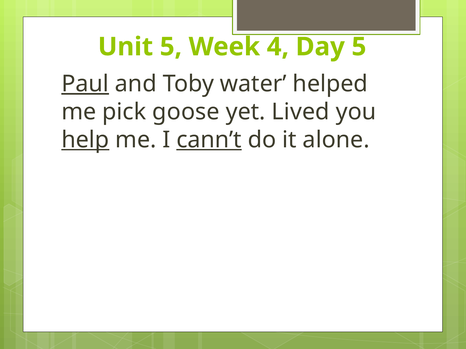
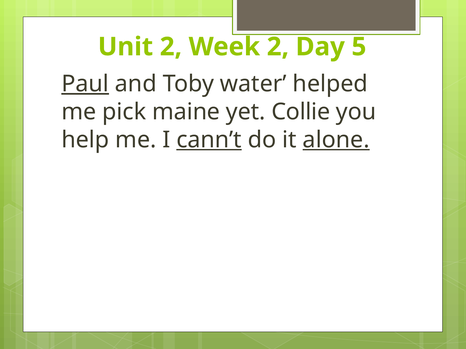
Unit 5: 5 -> 2
Week 4: 4 -> 2
goose: goose -> maine
Lived: Lived -> Collie
help underline: present -> none
alone underline: none -> present
